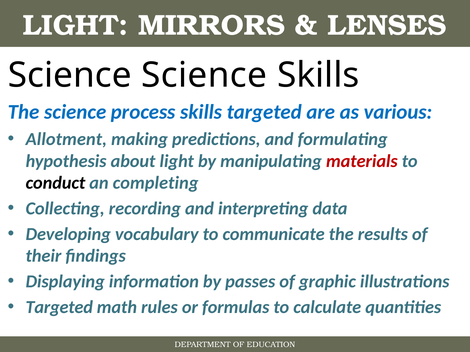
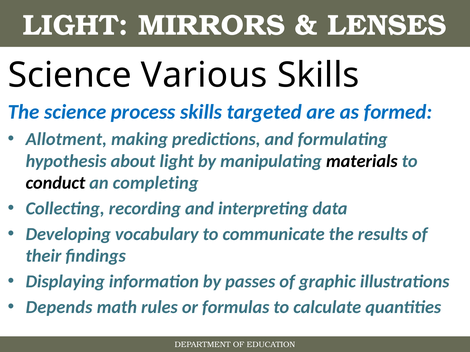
Science Science: Science -> Various
various: various -> formed
materials colour: red -> black
Targeted at (59, 308): Targeted -> Depends
